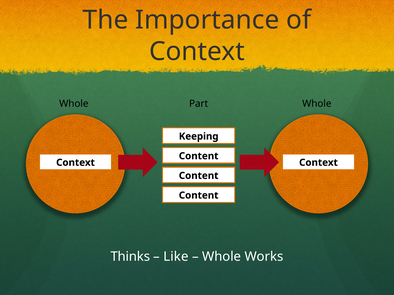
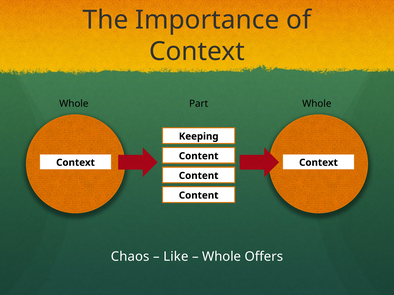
Thinks: Thinks -> Chaos
Works: Works -> Offers
